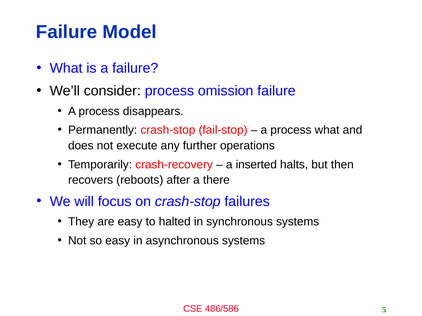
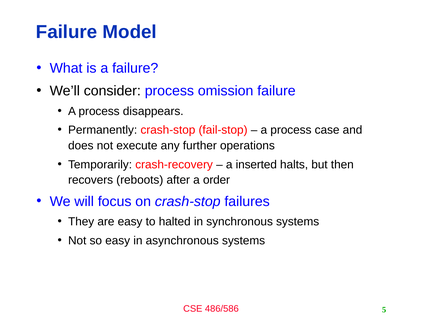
process what: what -> case
there: there -> order
